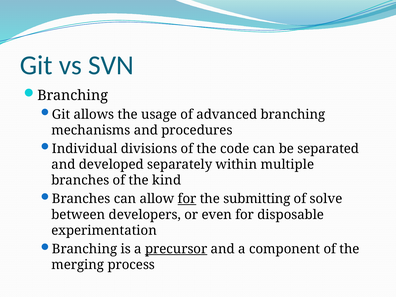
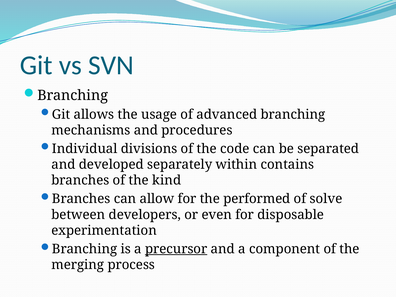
multiple: multiple -> contains
for at (187, 199) underline: present -> none
submitting: submitting -> performed
